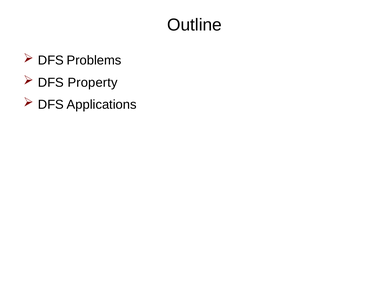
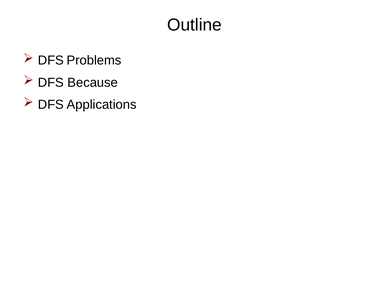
Property: Property -> Because
